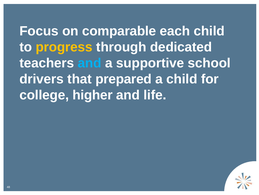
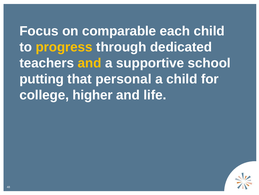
and at (90, 63) colour: light blue -> yellow
drivers: drivers -> putting
prepared: prepared -> personal
